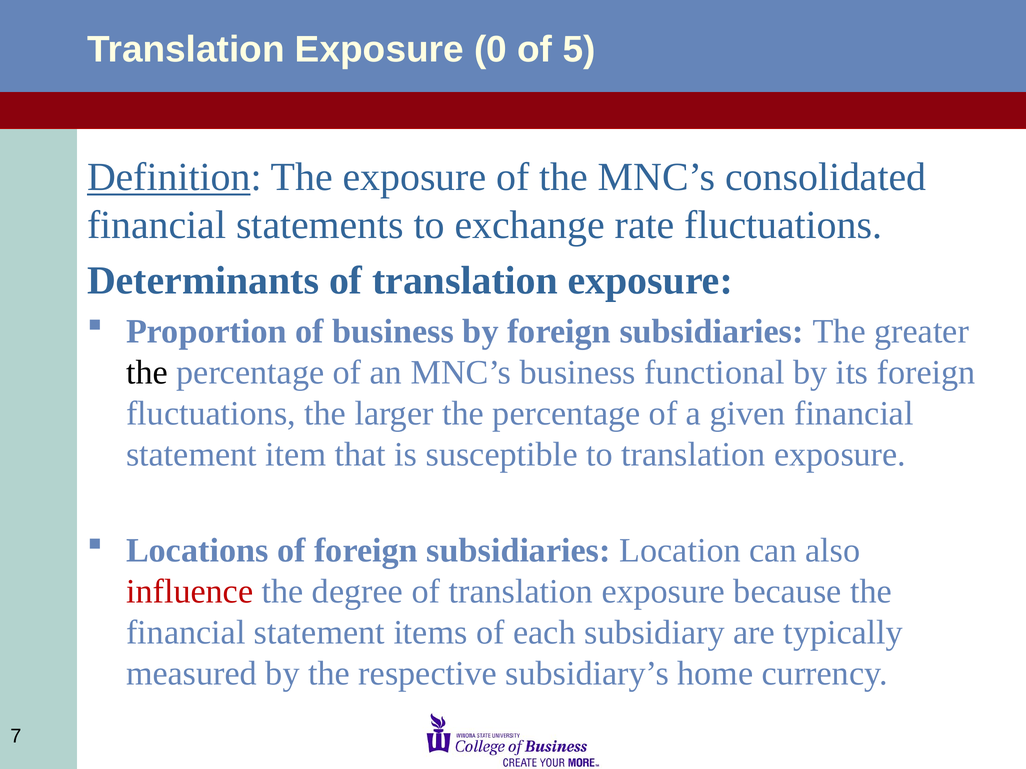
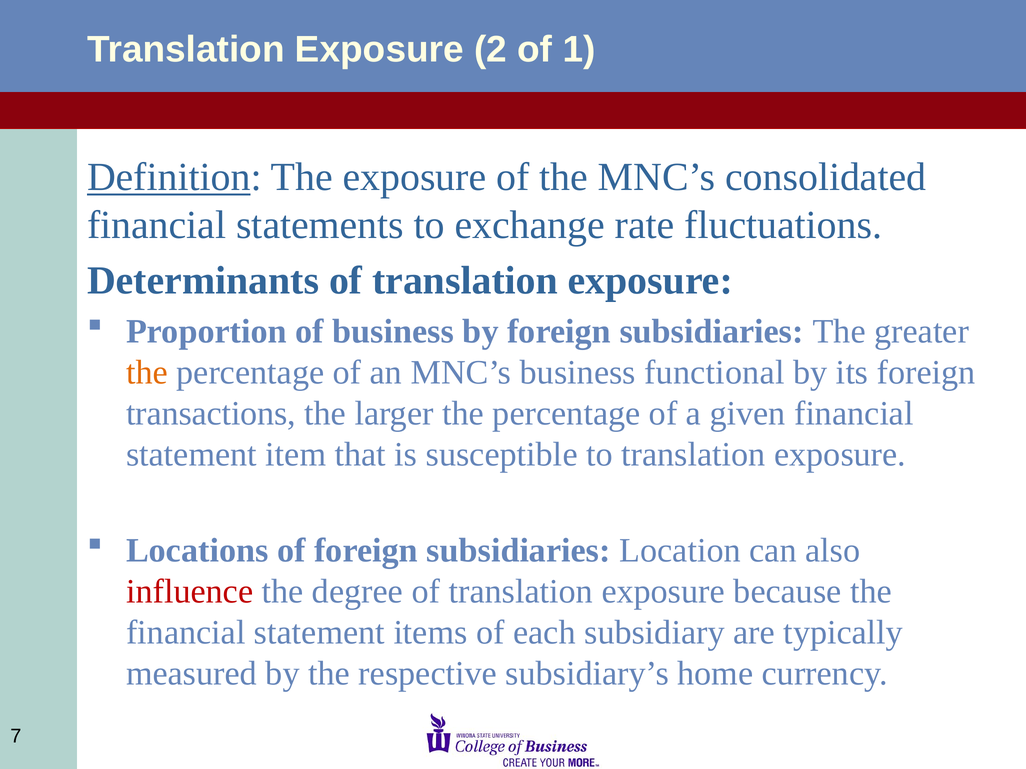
0: 0 -> 2
5: 5 -> 1
the at (147, 373) colour: black -> orange
fluctuations at (211, 414): fluctuations -> transactions
